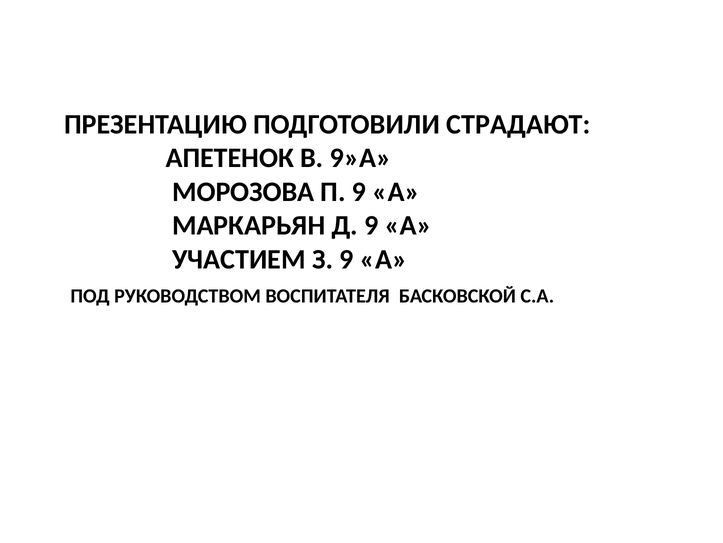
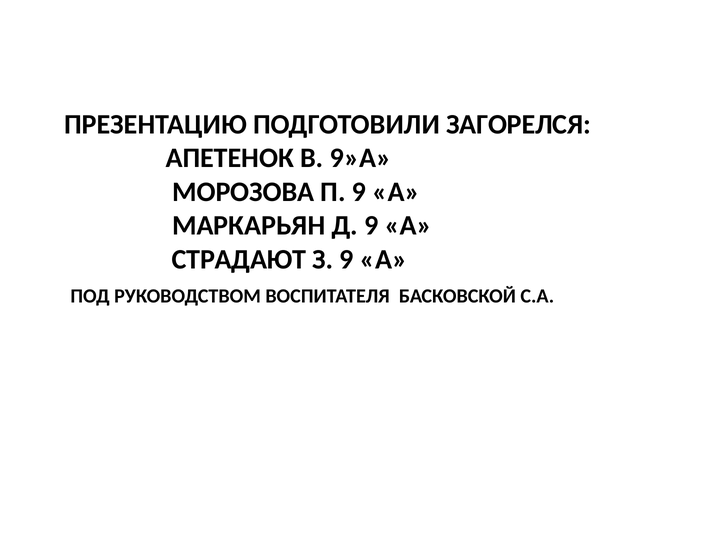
СТРАДАЮТ: СТРАДАЮТ -> ЗАГОРЕЛСЯ
УЧАСТИЕМ: УЧАСТИЕМ -> СТРАДАЮТ
